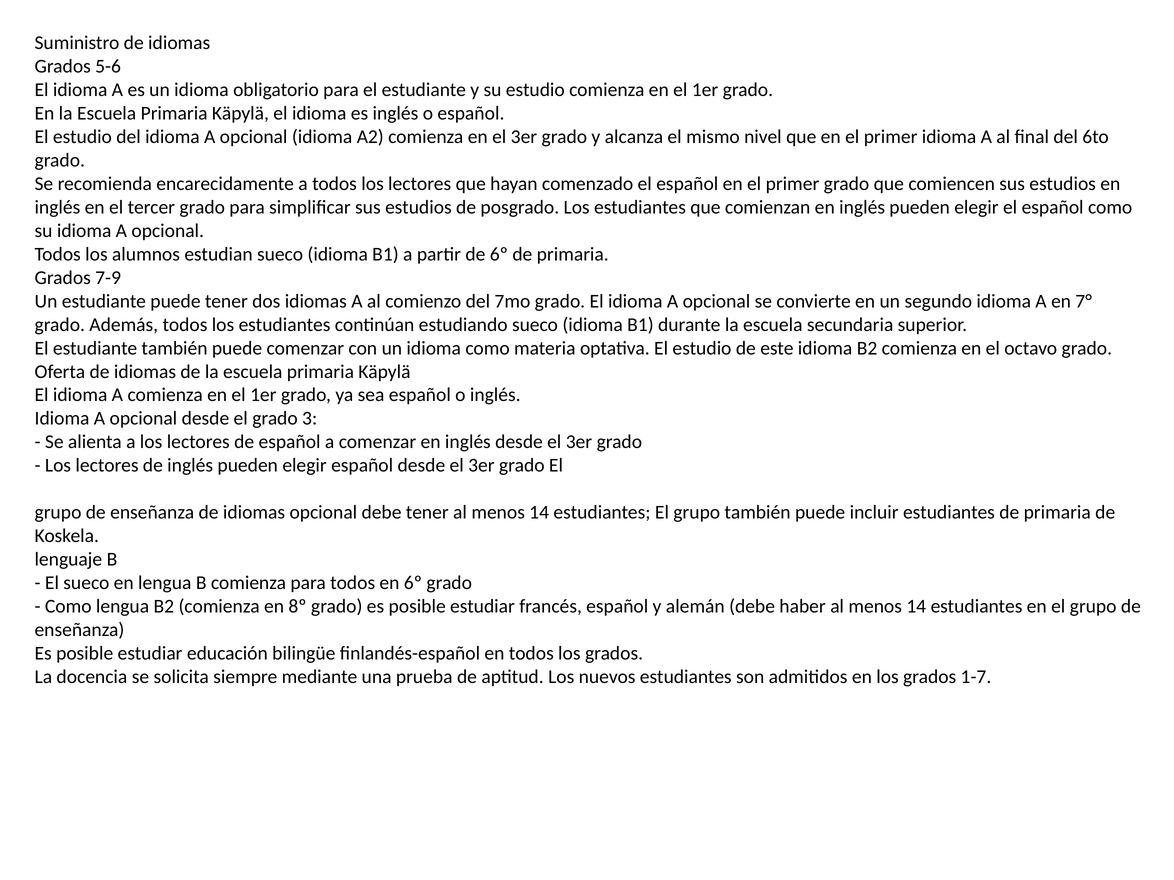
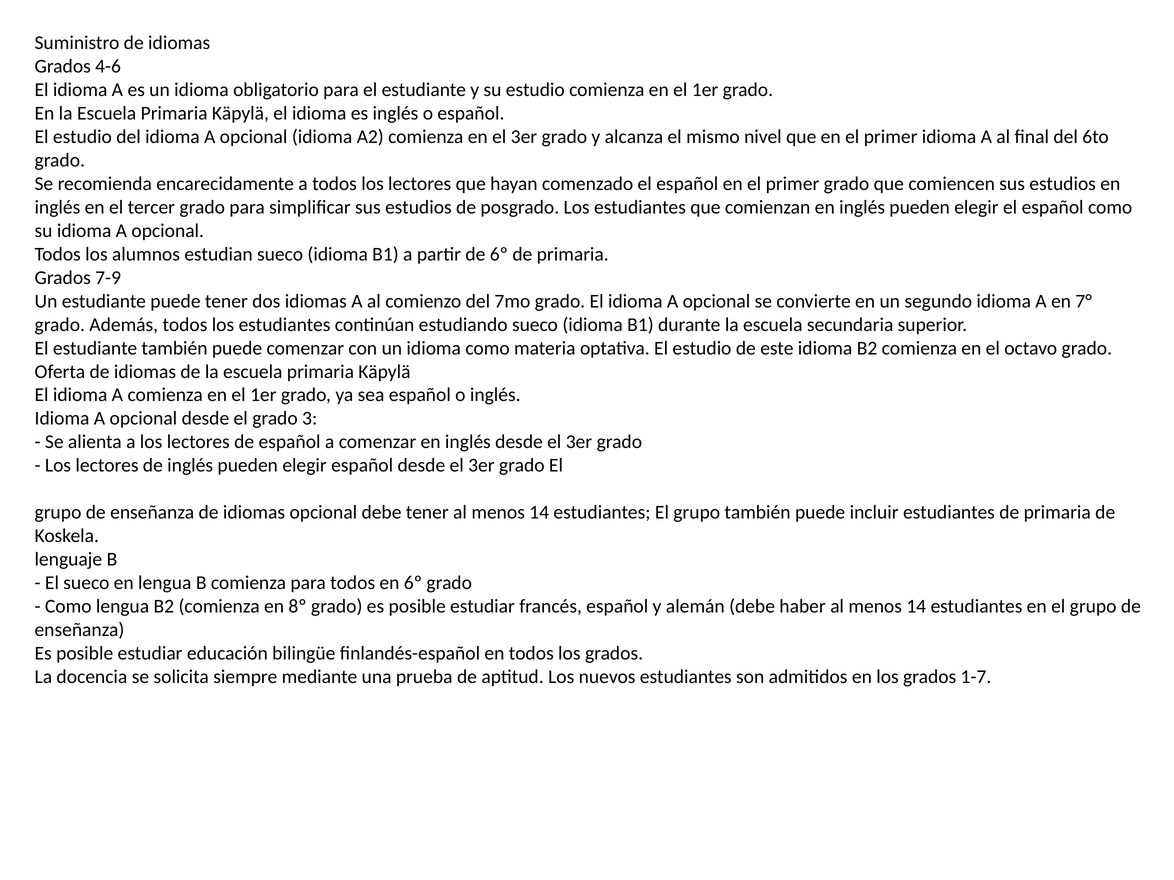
5-6: 5-6 -> 4-6
